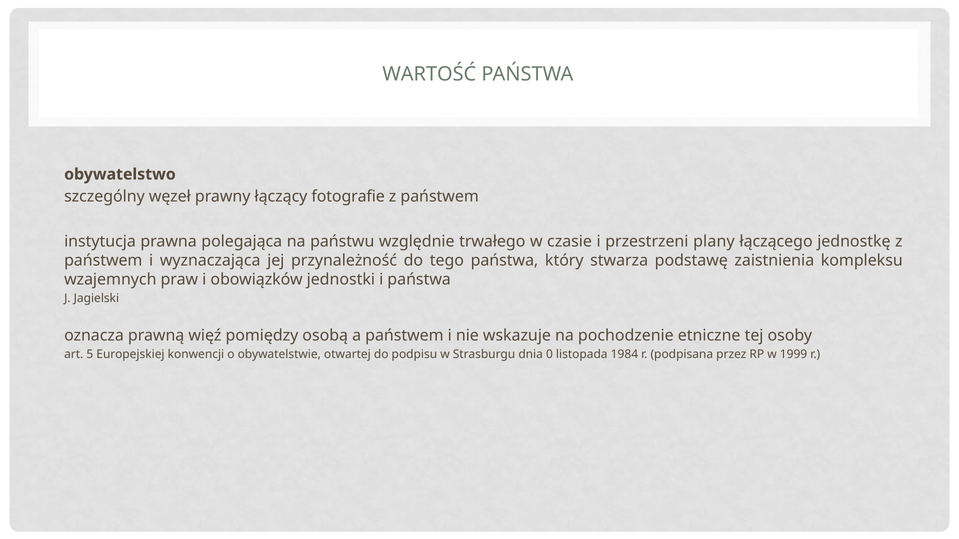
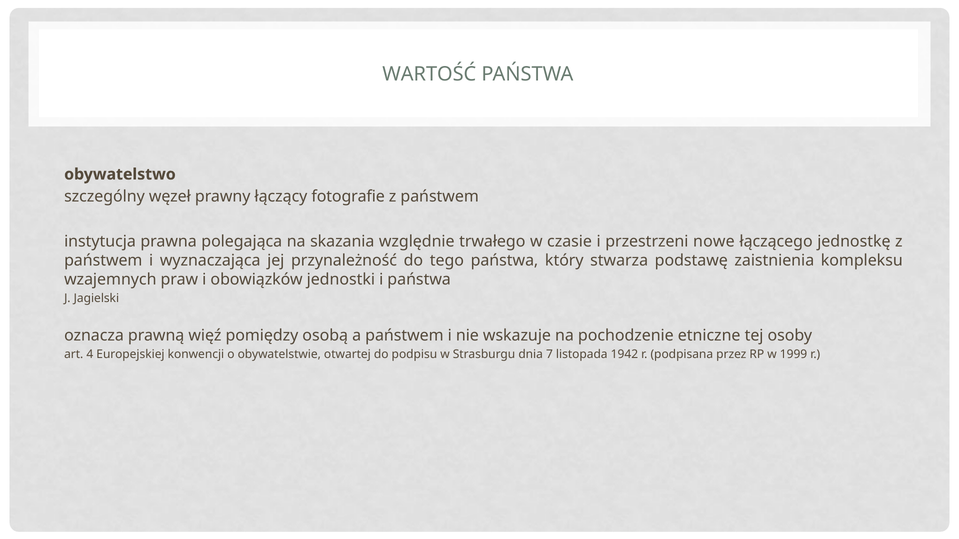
państwu: państwu -> skazania
plany: plany -> nowe
5: 5 -> 4
0: 0 -> 7
1984: 1984 -> 1942
